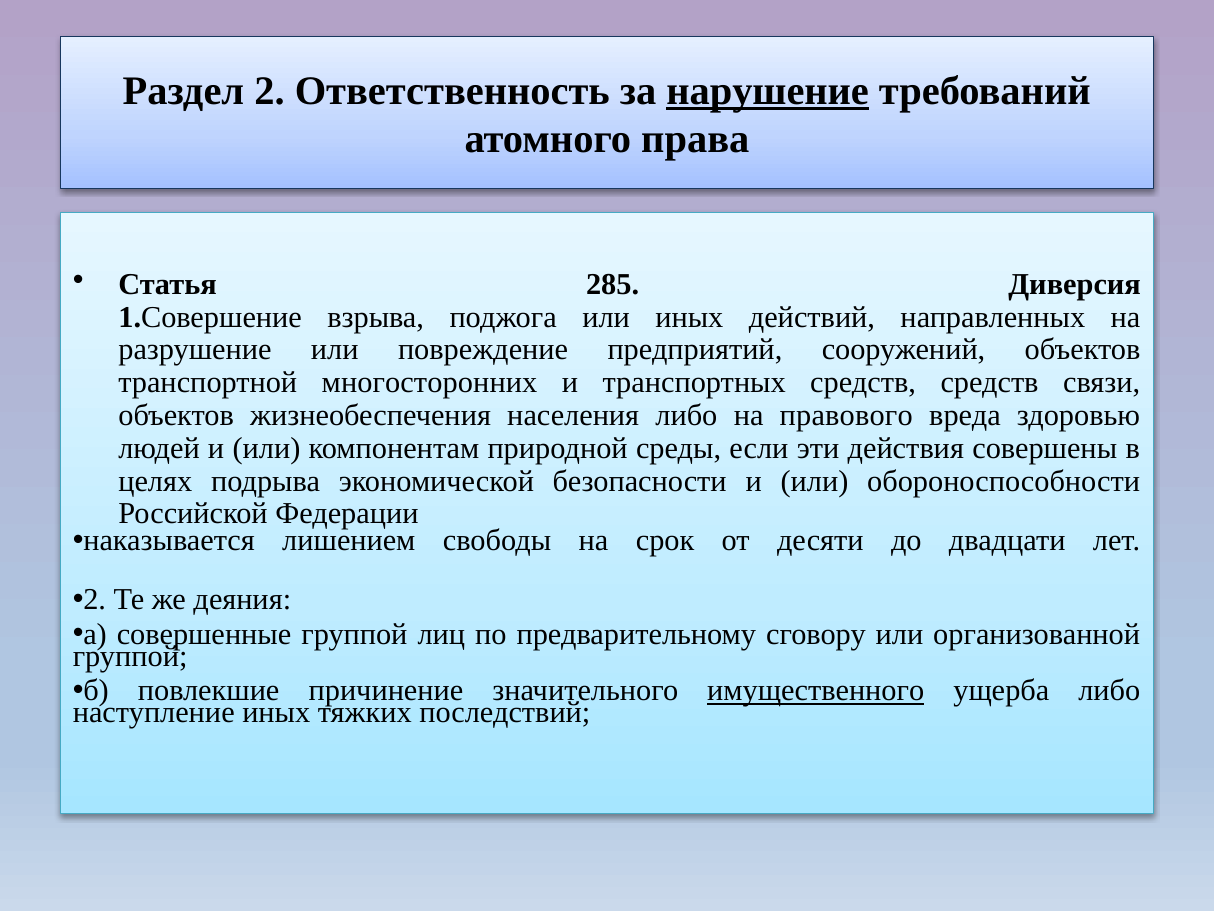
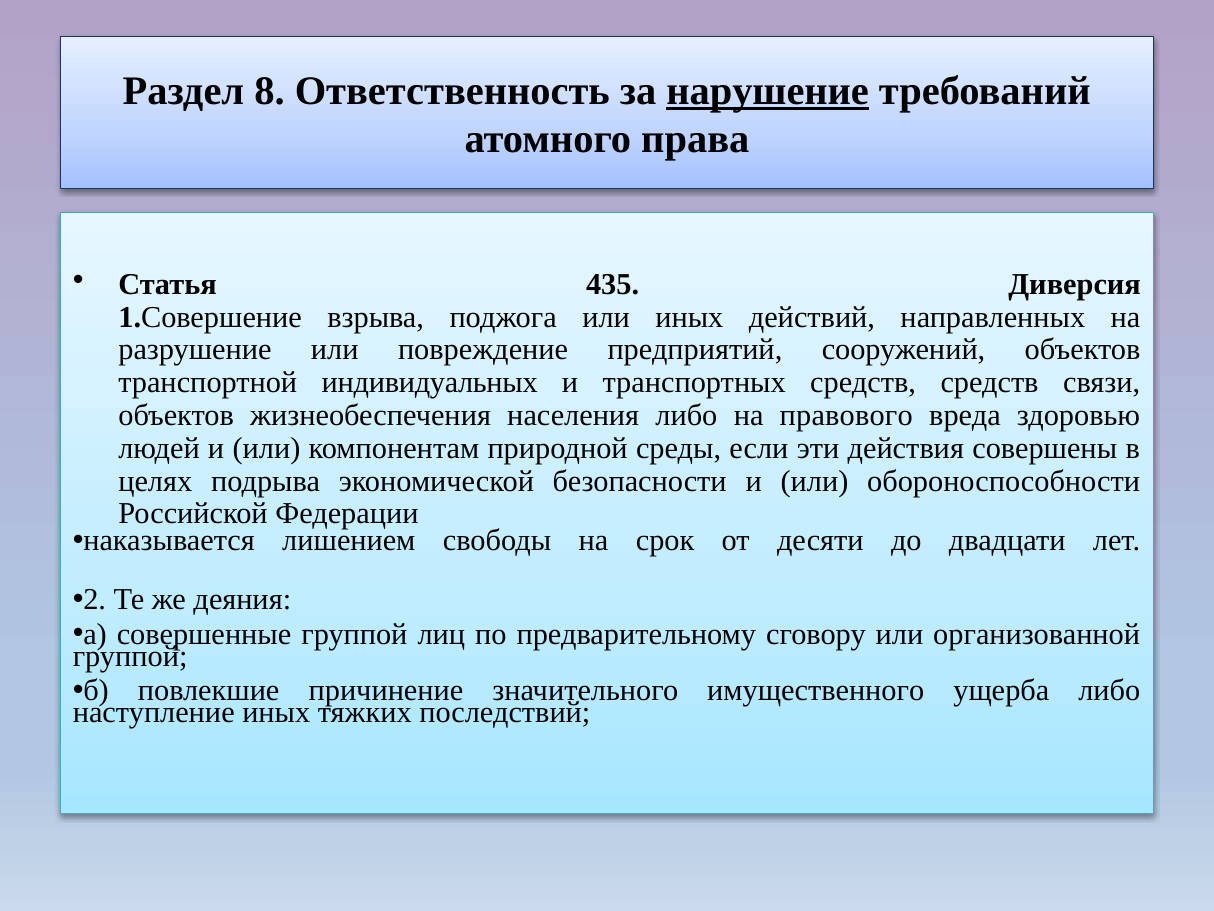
2: 2 -> 8
285: 285 -> 435
многосторонних: многосторонних -> индивидуальных
имущественного underline: present -> none
